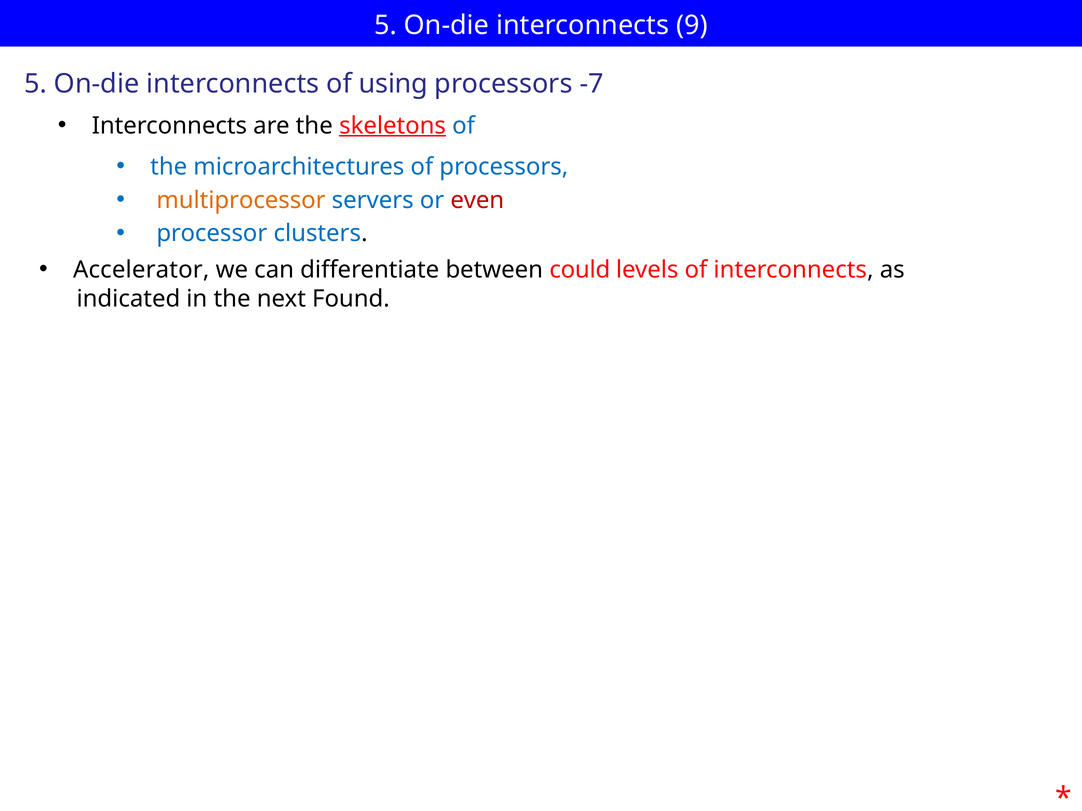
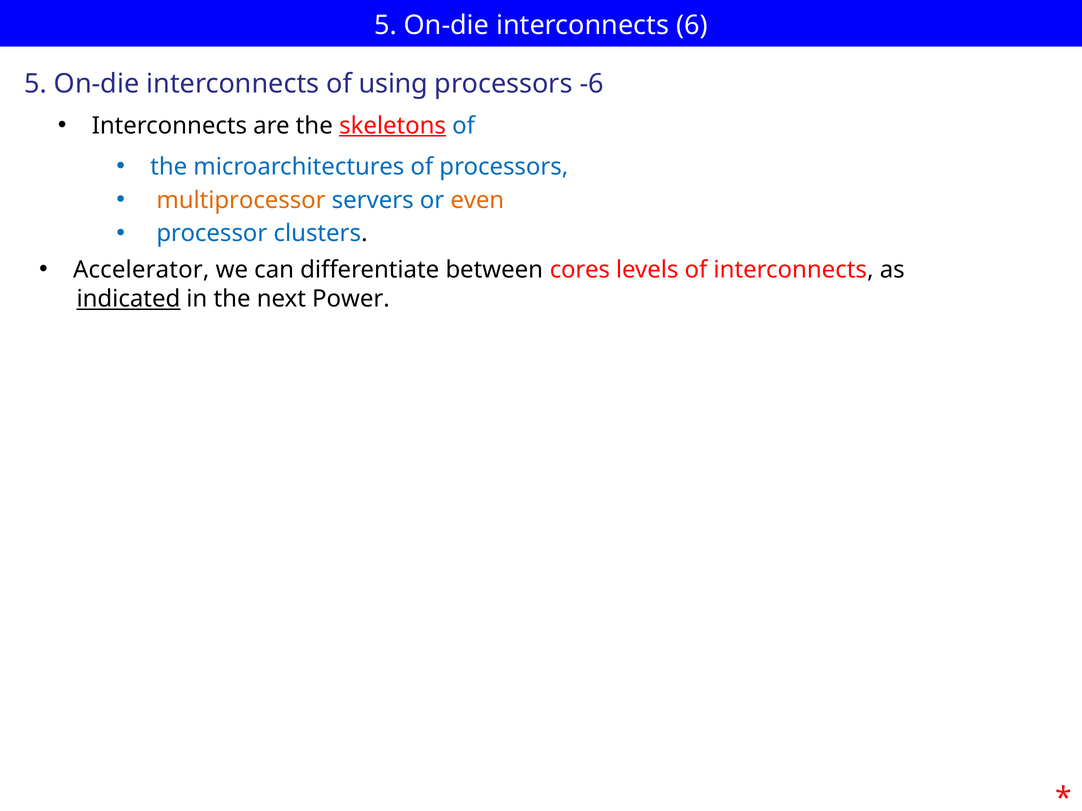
9: 9 -> 6
-7: -7 -> -6
even colour: red -> orange
could: could -> cores
indicated underline: none -> present
Found: Found -> Power
